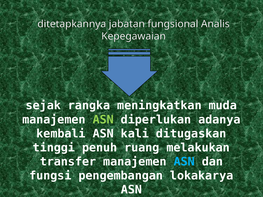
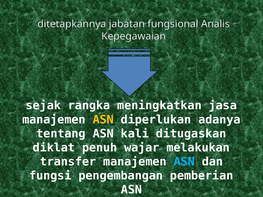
muda: muda -> jasa
ASN at (103, 120) colour: light green -> yellow
kembali: kembali -> tentang
tinggi: tinggi -> diklat
ruang: ruang -> wajar
lokakarya: lokakarya -> pemberian
